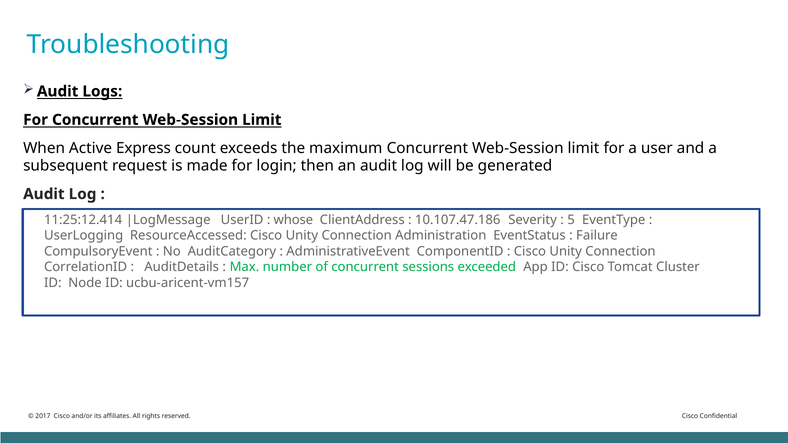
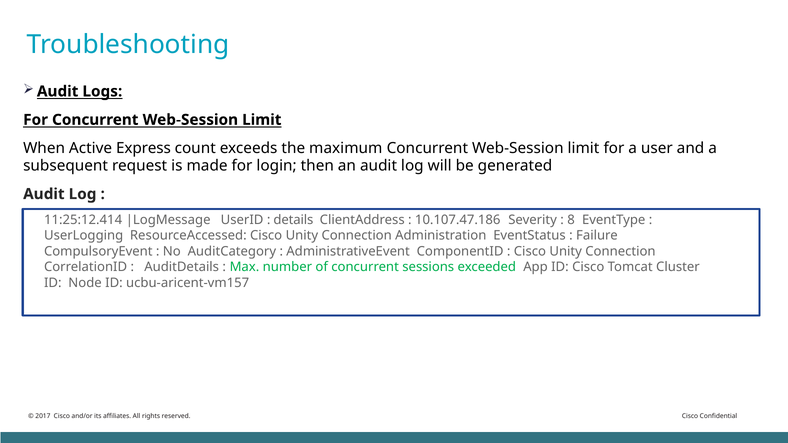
whose: whose -> details
5: 5 -> 8
